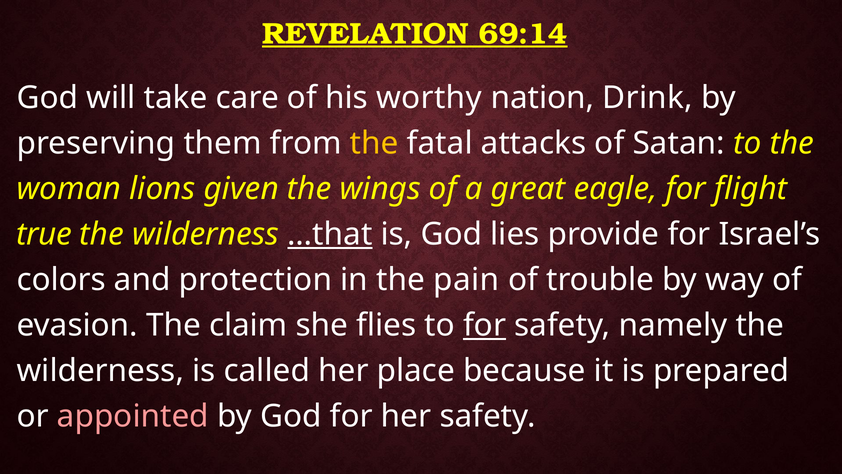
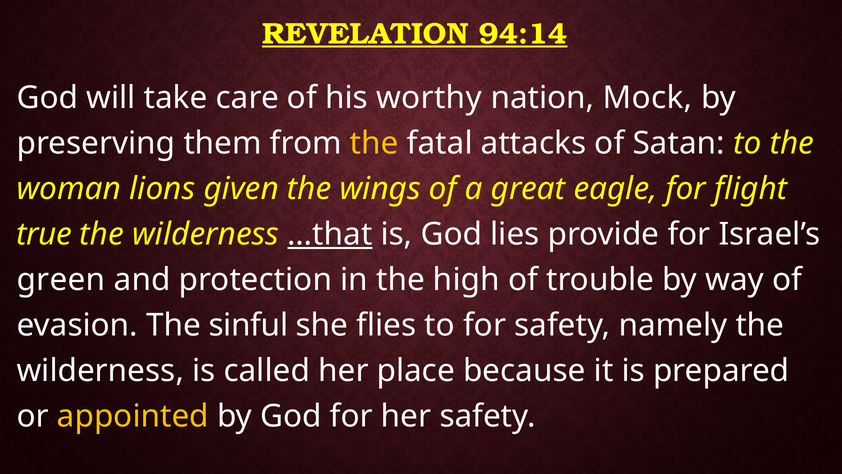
69:14: 69:14 -> 94:14
Drink: Drink -> Mock
colors: colors -> green
pain: pain -> high
claim: claim -> sinful
for at (485, 325) underline: present -> none
appointed colour: pink -> yellow
